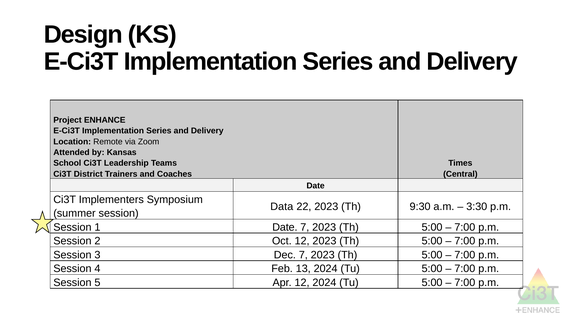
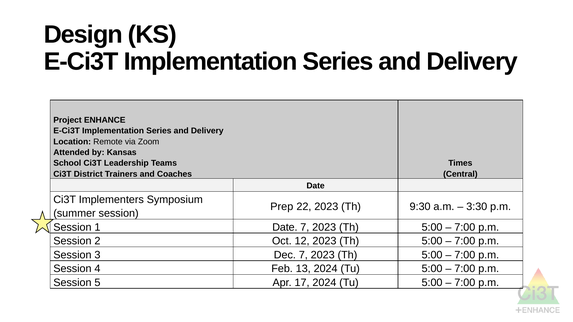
Data: Data -> Prep
Apr 12: 12 -> 17
